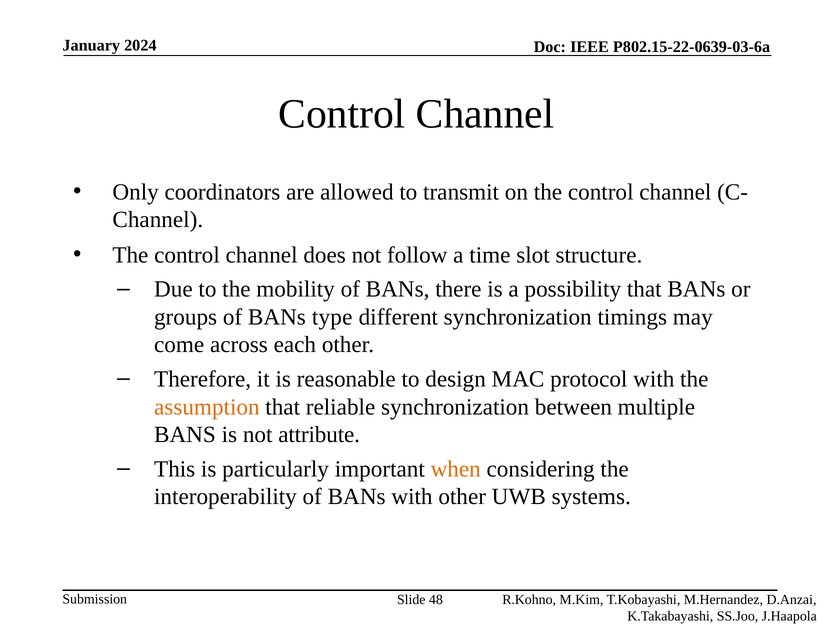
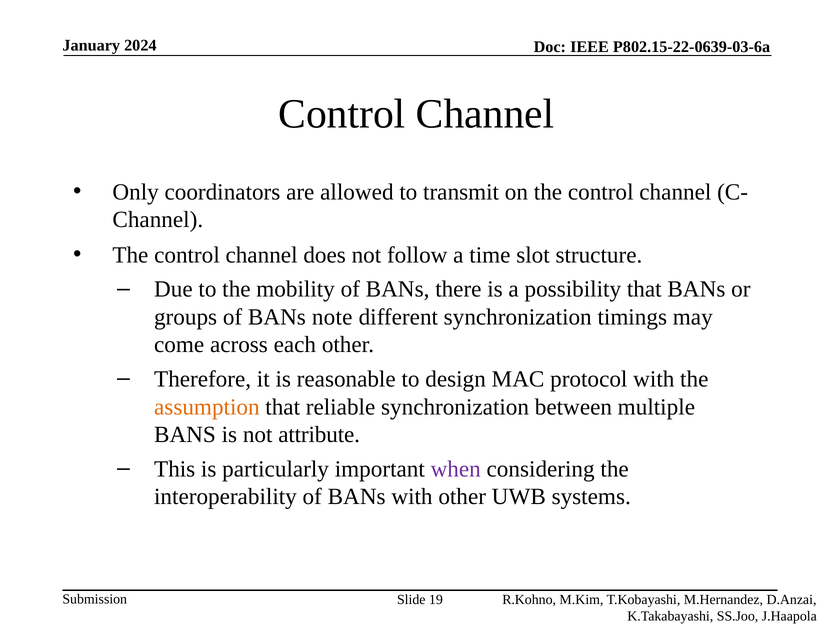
type: type -> note
when colour: orange -> purple
48: 48 -> 19
